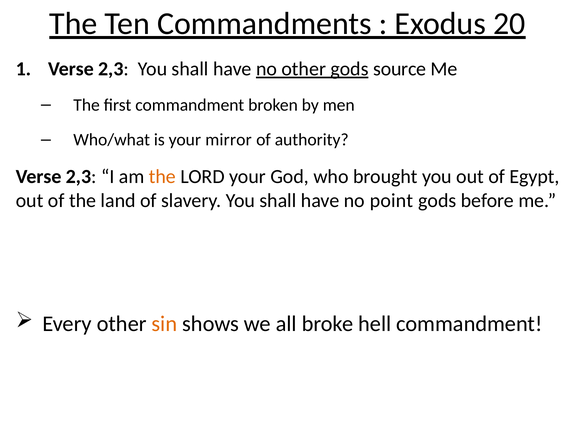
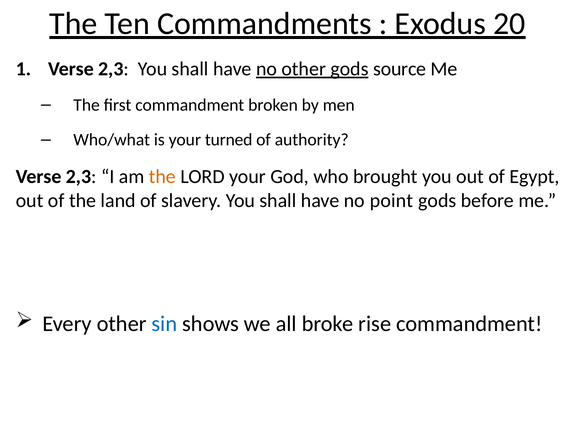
mirror: mirror -> turned
sin colour: orange -> blue
hell: hell -> rise
